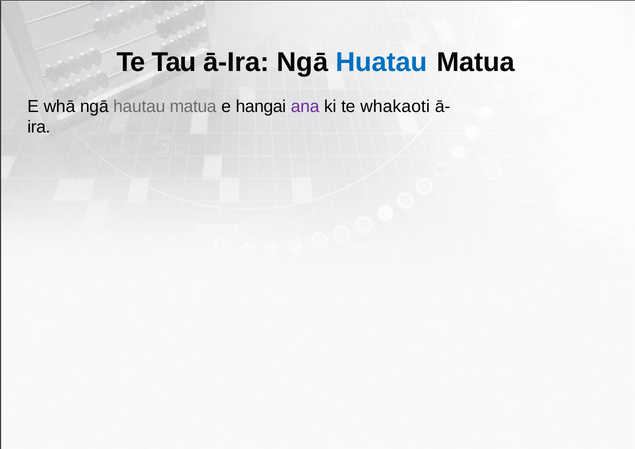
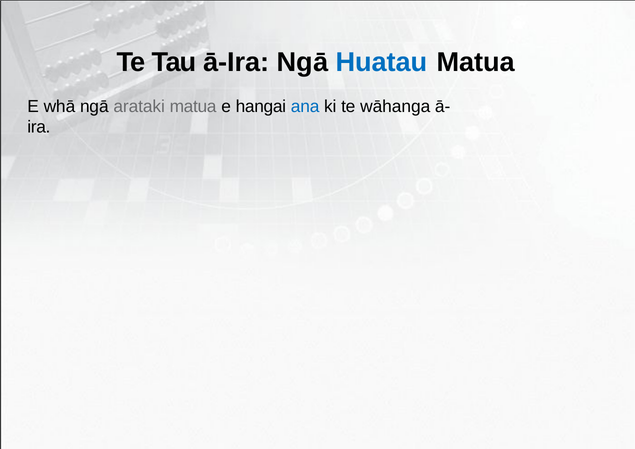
hautau: hautau -> arataki
ana colour: purple -> blue
whakaoti: whakaoti -> wāhanga
